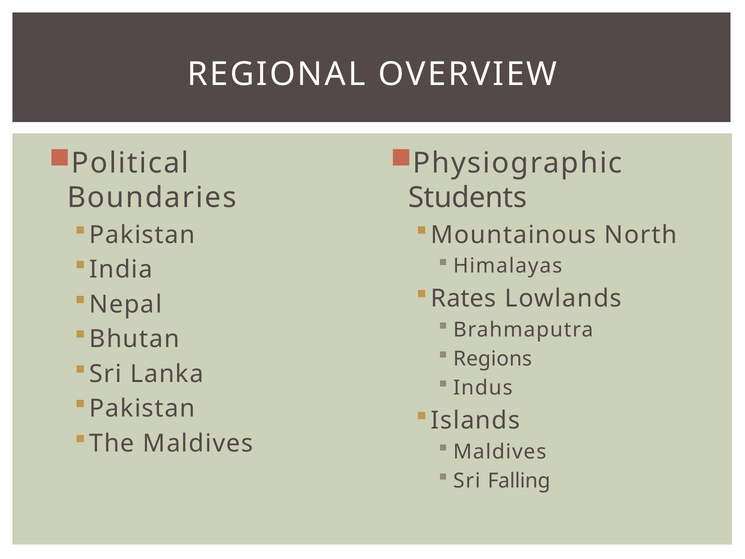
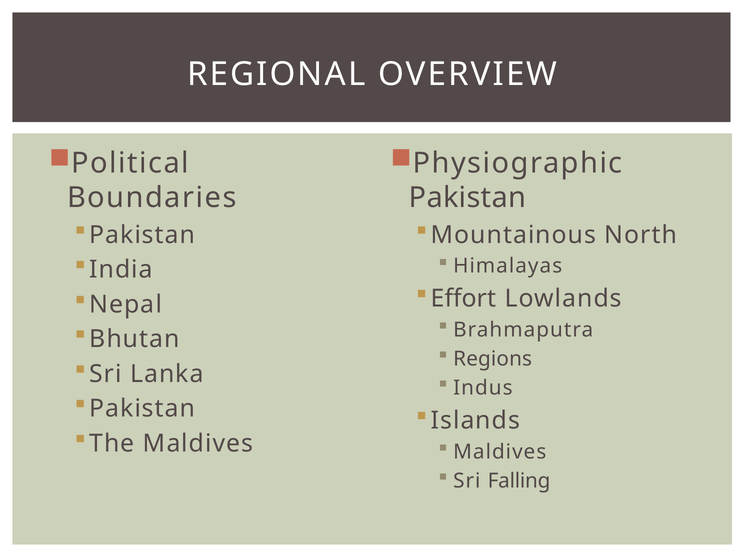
Students at (468, 198): Students -> Pakistan
Rates: Rates -> Effort
